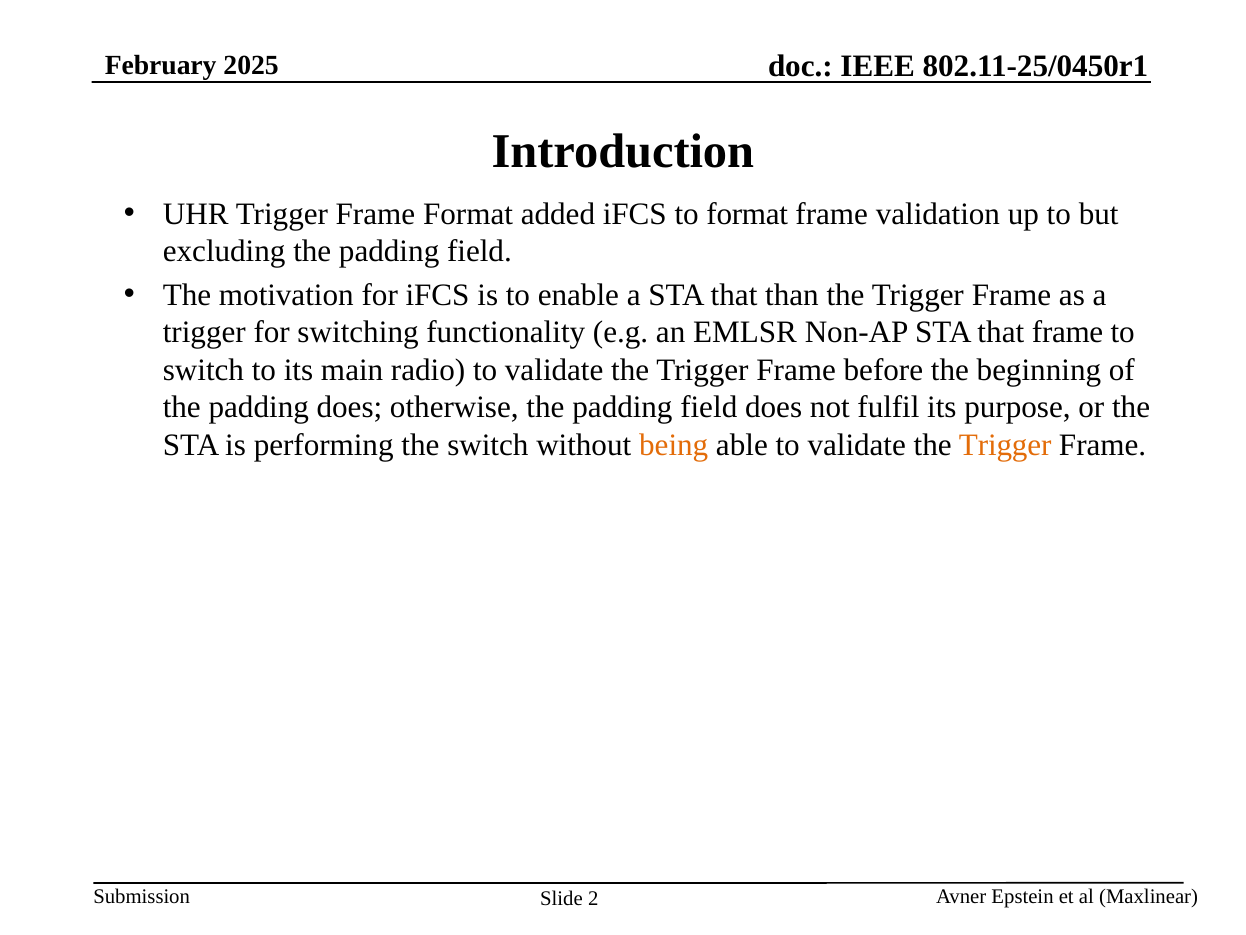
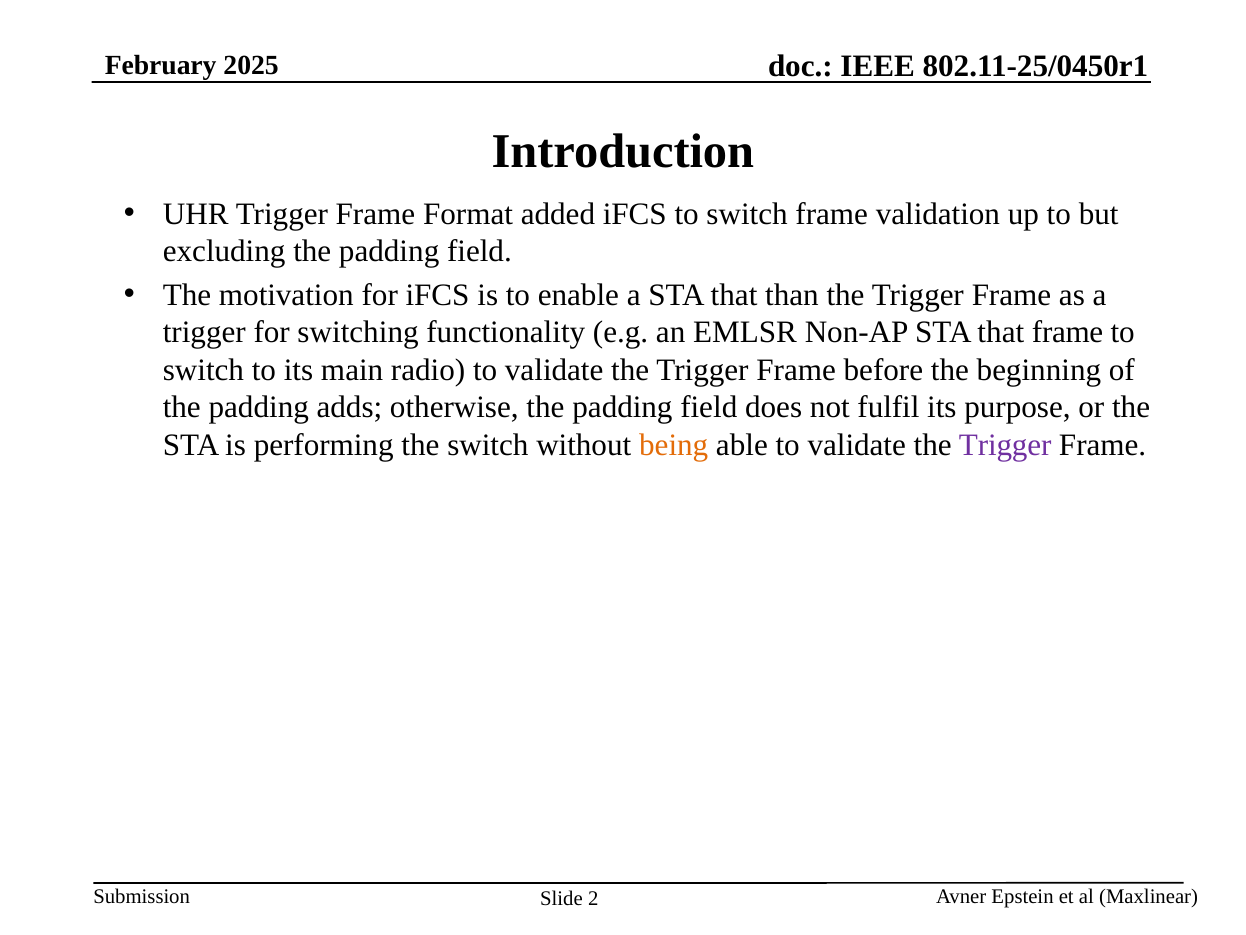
iFCS to format: format -> switch
padding does: does -> adds
Trigger at (1005, 445) colour: orange -> purple
